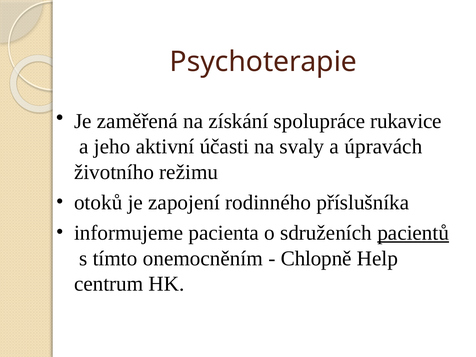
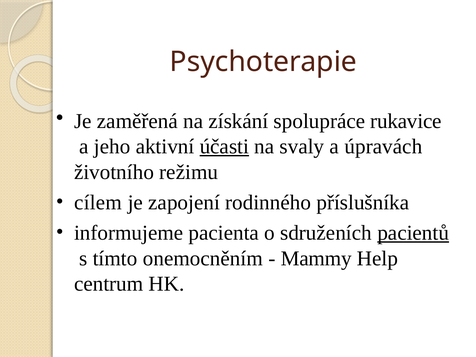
účasti underline: none -> present
otoků: otoků -> cílem
Chlopně: Chlopně -> Mammy
